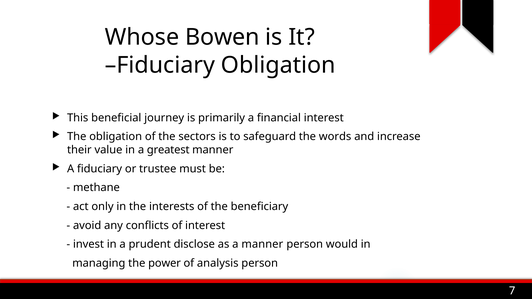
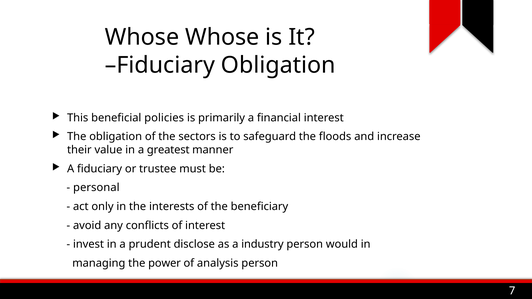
Whose Bowen: Bowen -> Whose
journey: journey -> policies
words: words -> floods
methane: methane -> personal
a manner: manner -> industry
